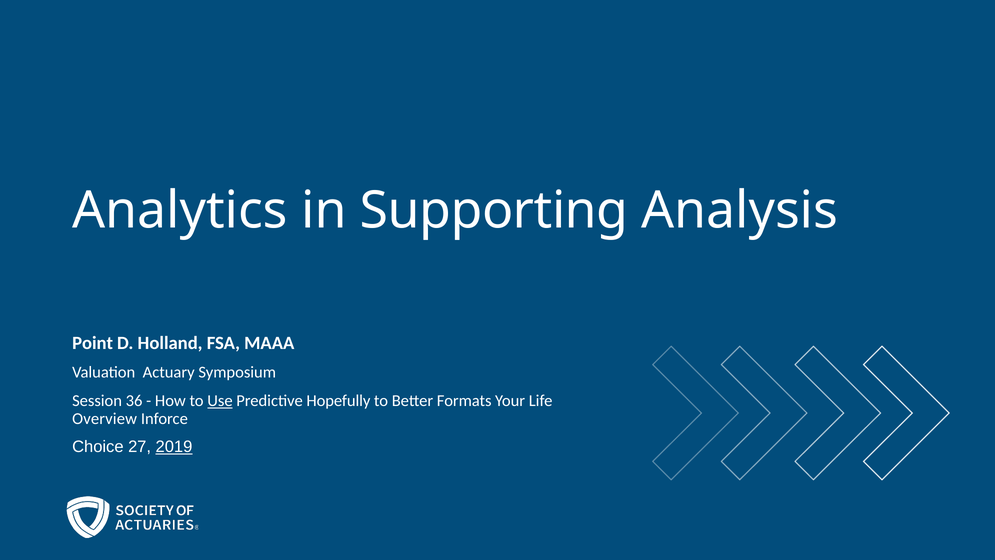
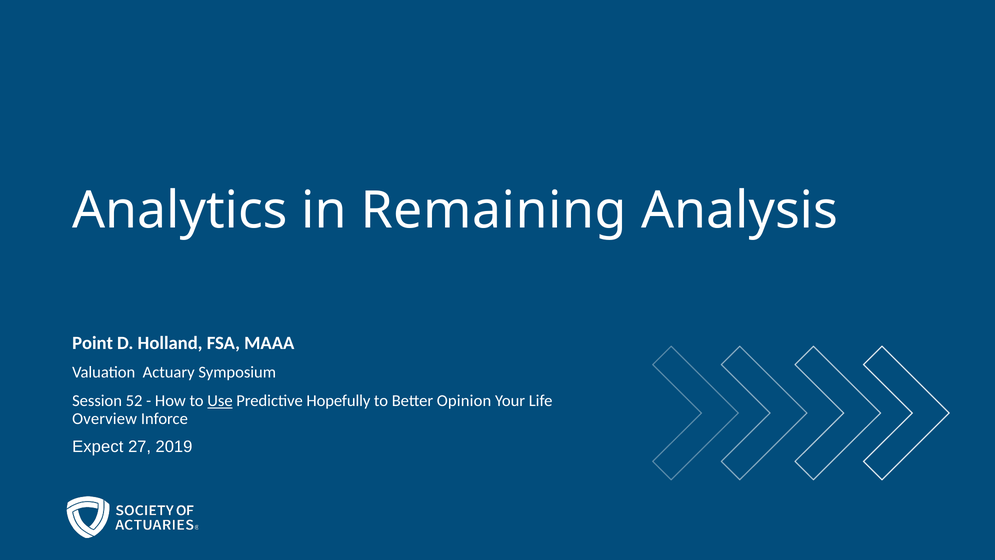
Supporting: Supporting -> Remaining
36: 36 -> 52
Formats: Formats -> Opinion
Choice: Choice -> Expect
2019 underline: present -> none
